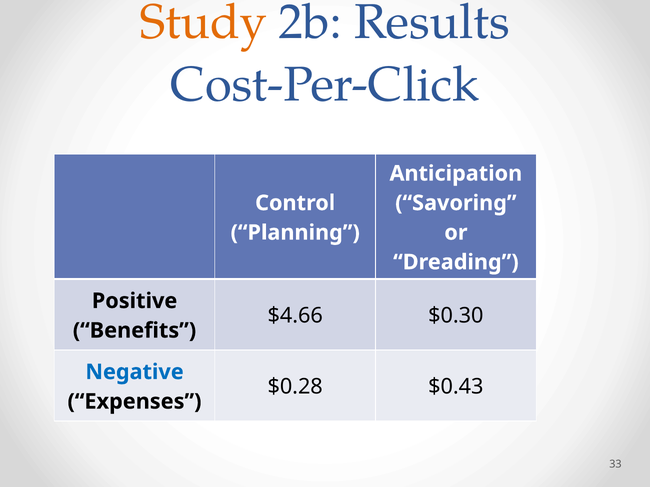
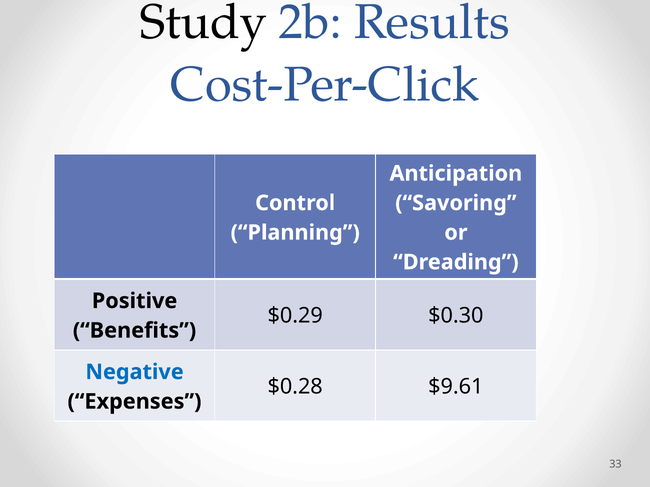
Study colour: orange -> black
$4.66: $4.66 -> $0.29
$0.43: $0.43 -> $9.61
